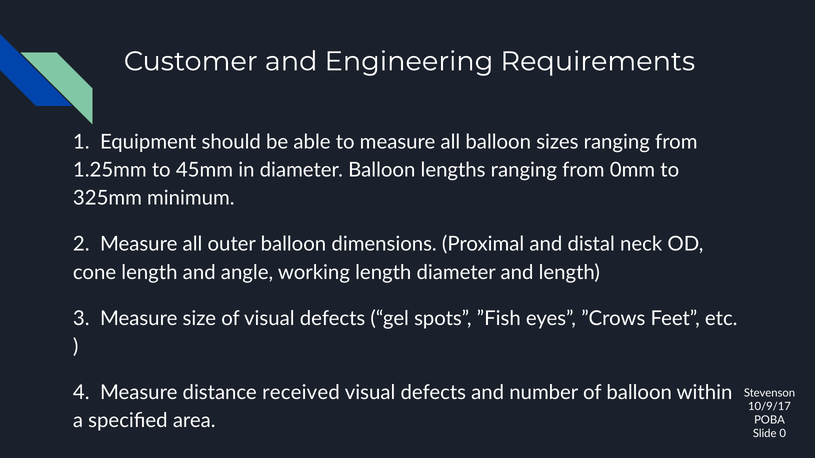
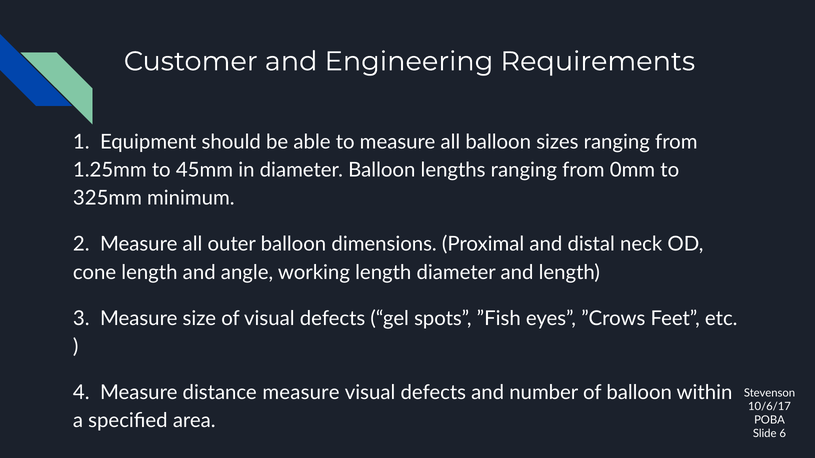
distance received: received -> measure
10/9/17: 10/9/17 -> 10/6/17
0: 0 -> 6
